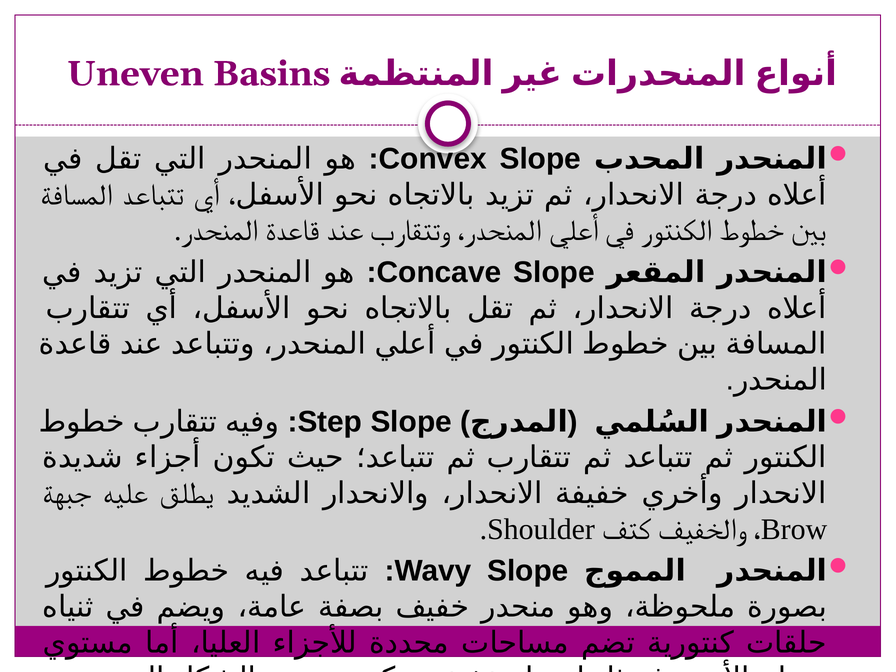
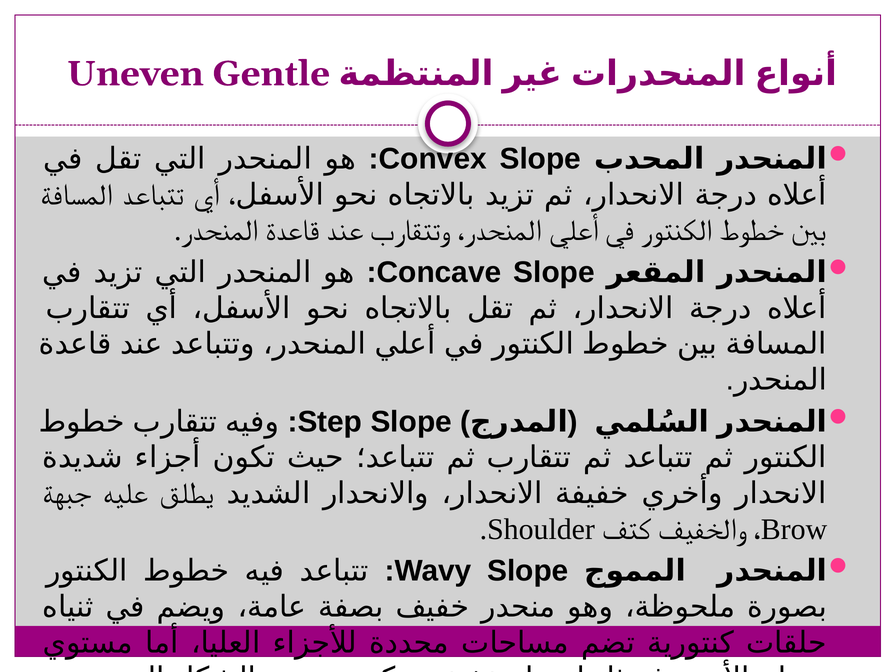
Basins: Basins -> Gentle
